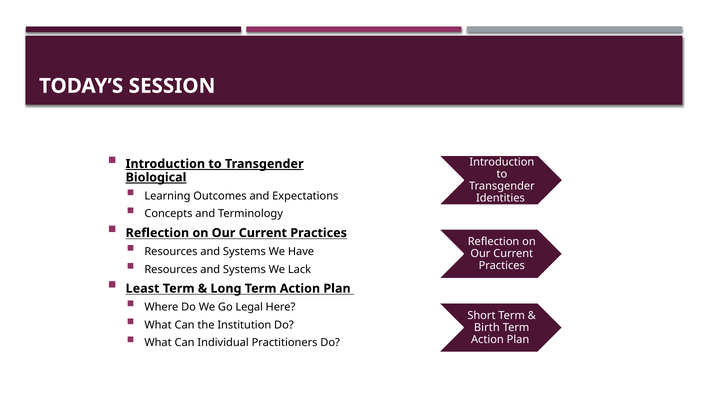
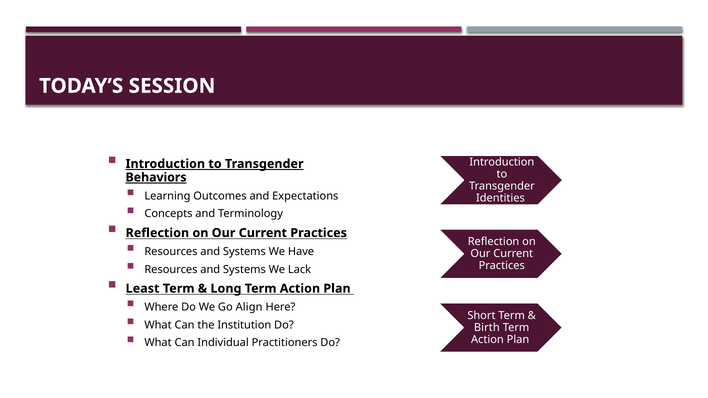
Biological: Biological -> Behaviors
Legal: Legal -> Align
